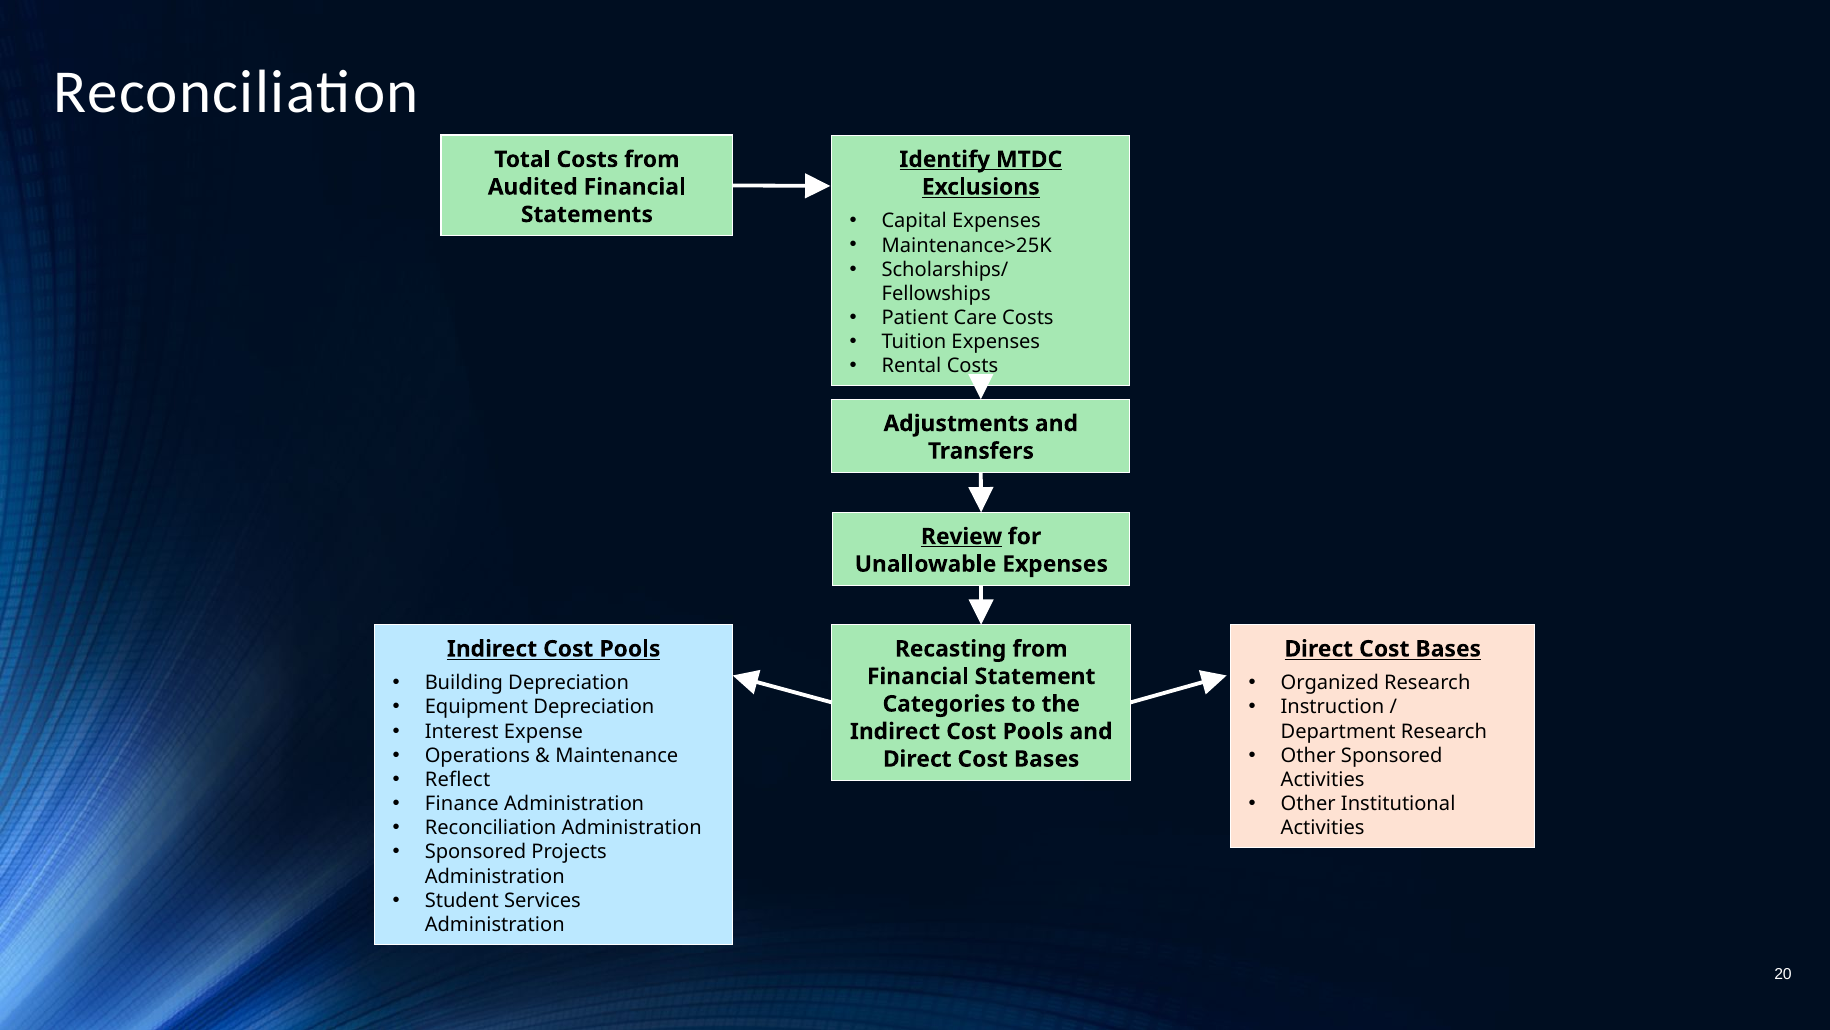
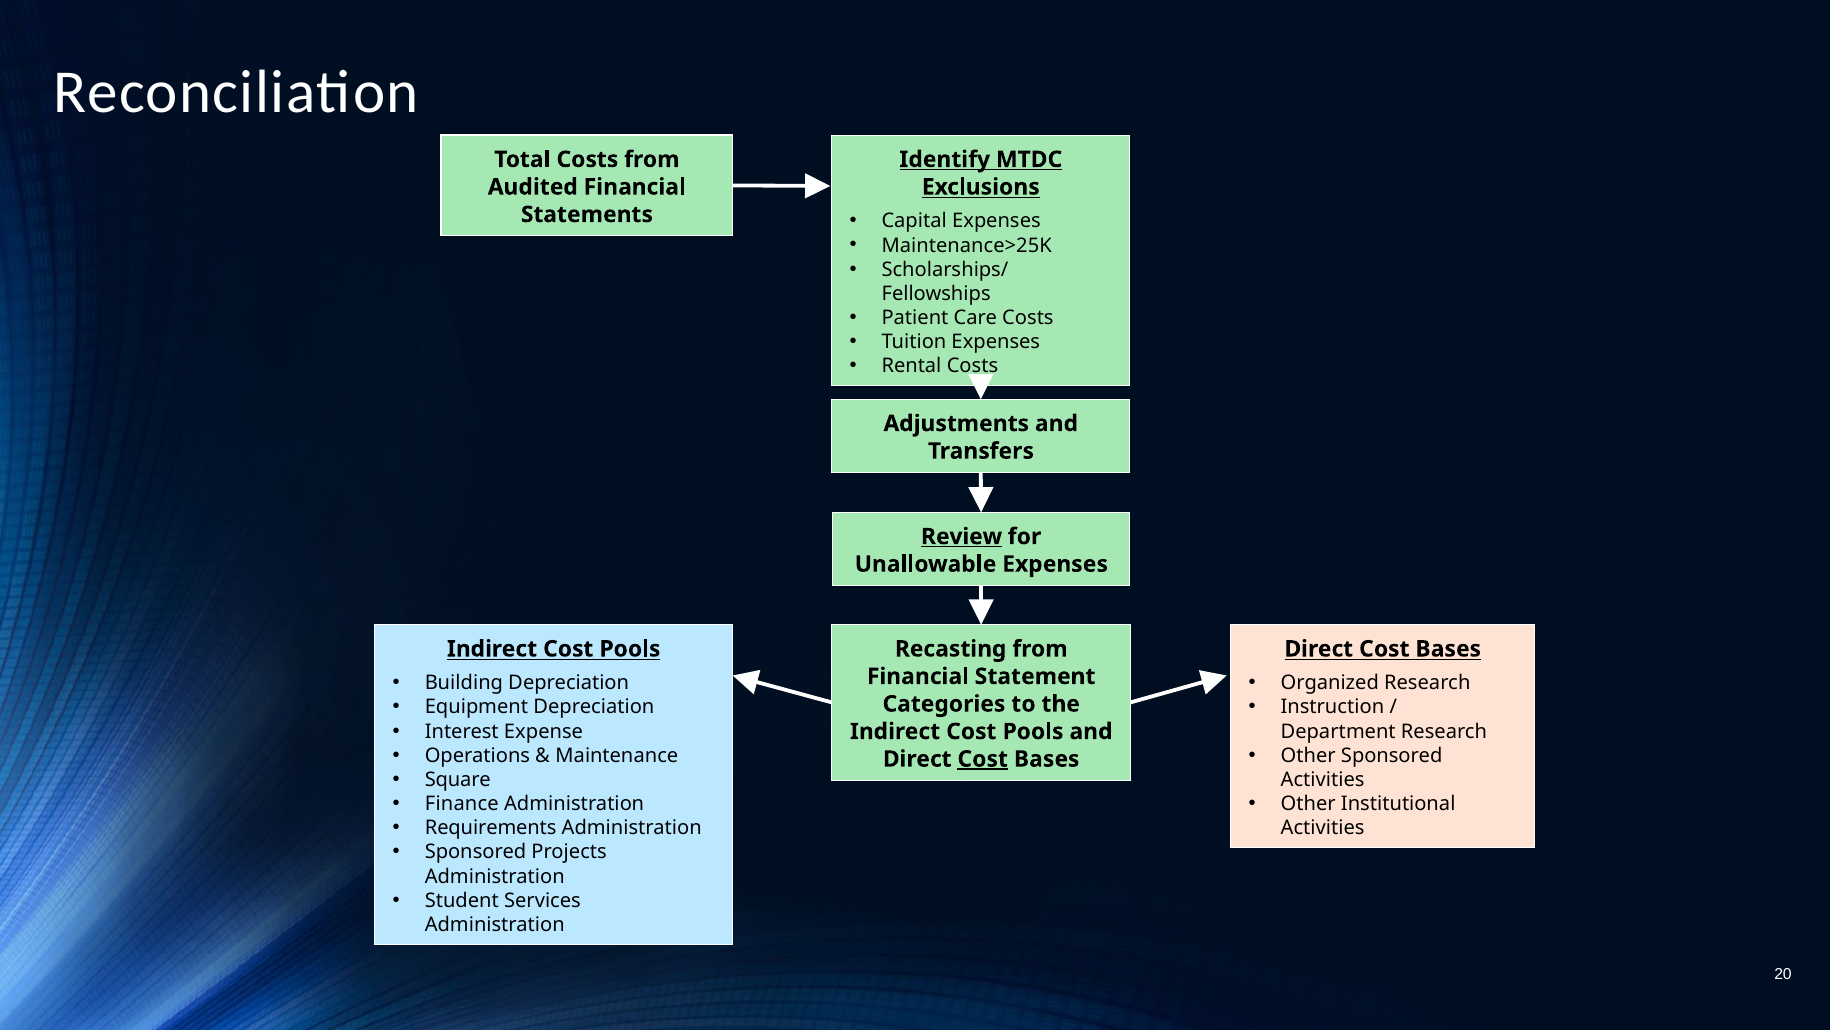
Cost at (983, 759) underline: none -> present
Reflect: Reflect -> Square
Reconciliation at (491, 828): Reconciliation -> Requirements
